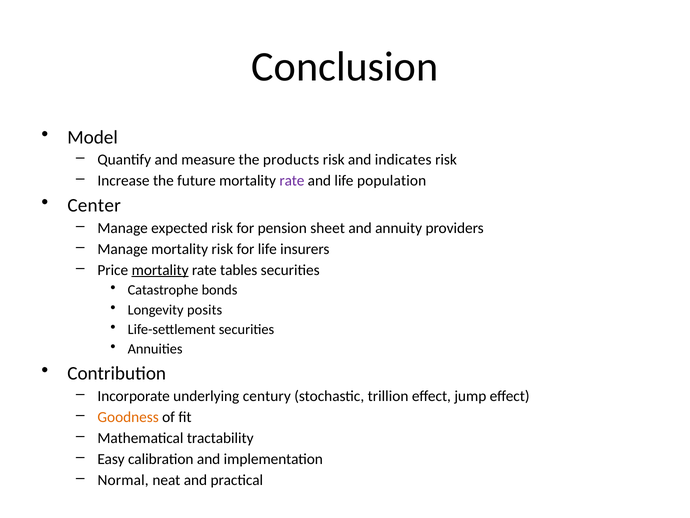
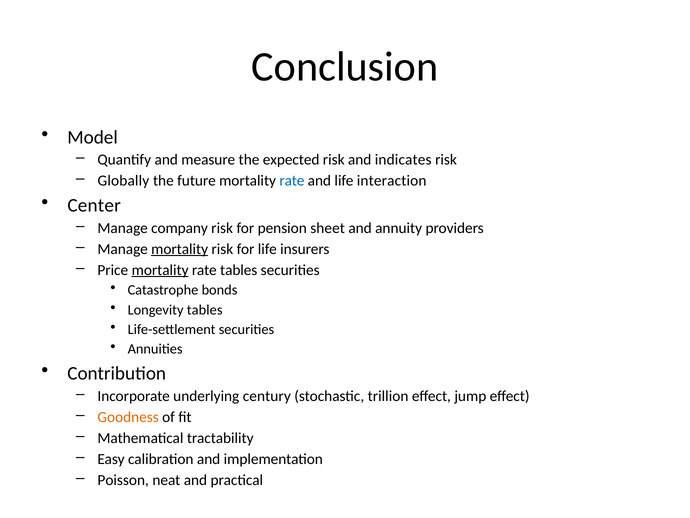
products: products -> expected
Increase: Increase -> Globally
rate at (292, 181) colour: purple -> blue
population: population -> interaction
expected: expected -> company
mortality at (180, 249) underline: none -> present
Longevity posits: posits -> tables
Normal: Normal -> Poisson
